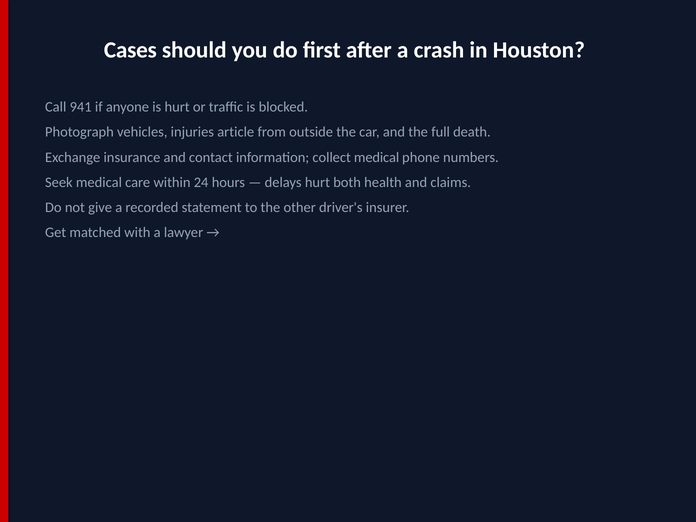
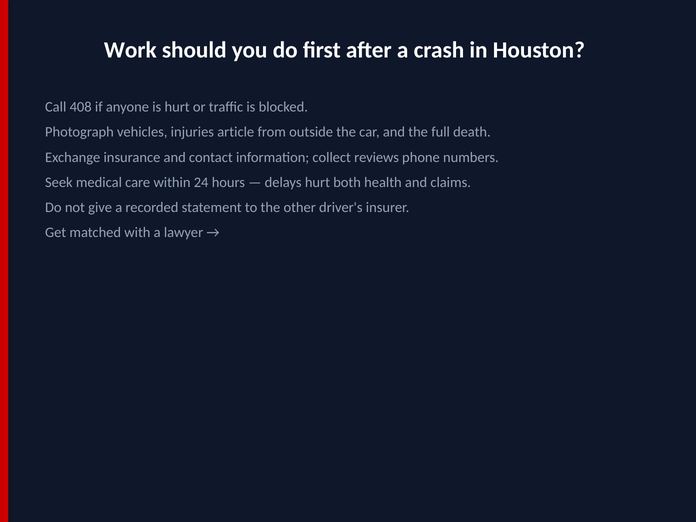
Cases: Cases -> Work
941: 941 -> 408
collect medical: medical -> reviews
